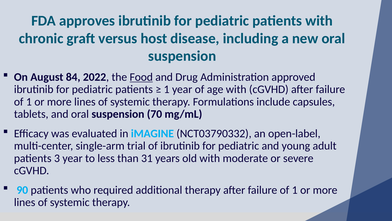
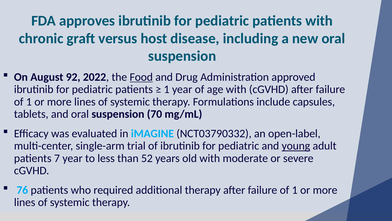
84: 84 -> 92
young underline: none -> present
3: 3 -> 7
31: 31 -> 52
90: 90 -> 76
